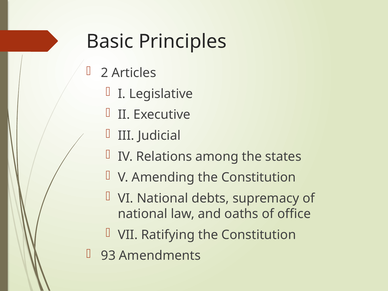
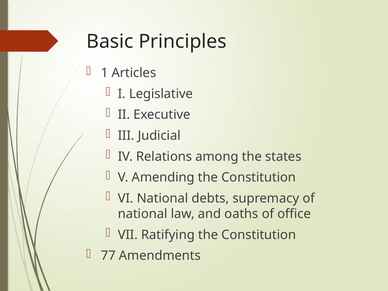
2: 2 -> 1
93: 93 -> 77
